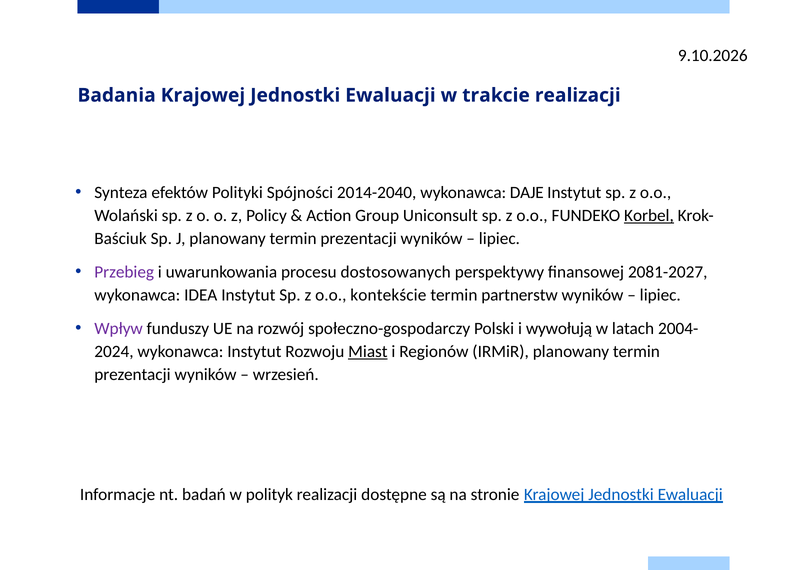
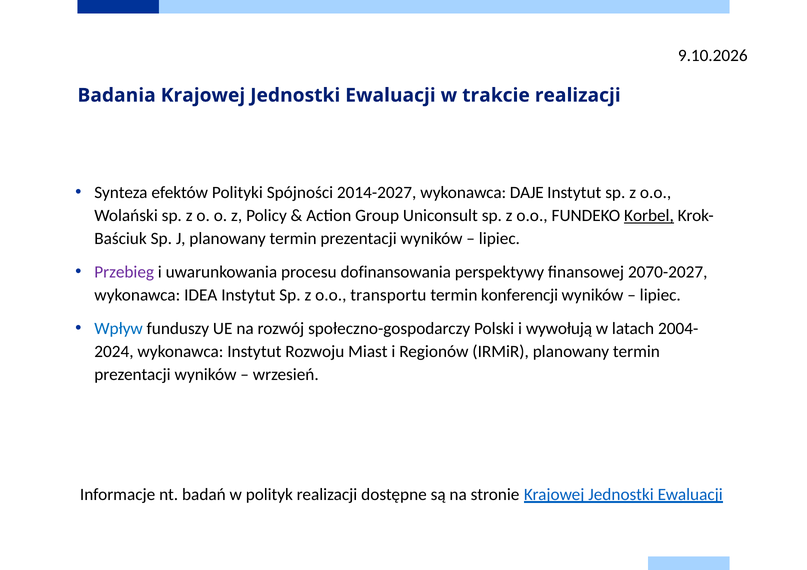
2014-2040: 2014-2040 -> 2014-2027
dostosowanych: dostosowanych -> dofinansowania
2081-2027: 2081-2027 -> 2070-2027
kontekście: kontekście -> transportu
partnerstw: partnerstw -> konferencji
Wpływ colour: purple -> blue
Miast underline: present -> none
